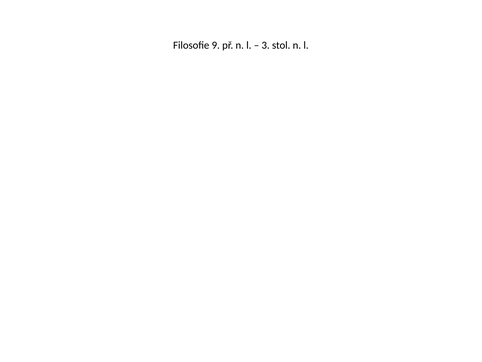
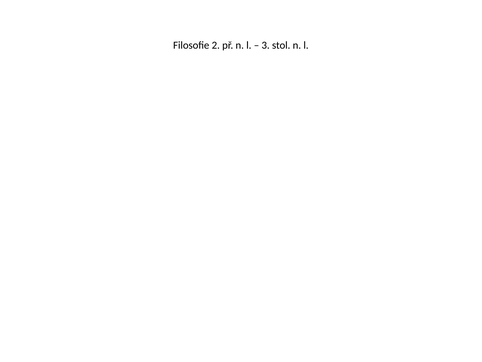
9: 9 -> 2
